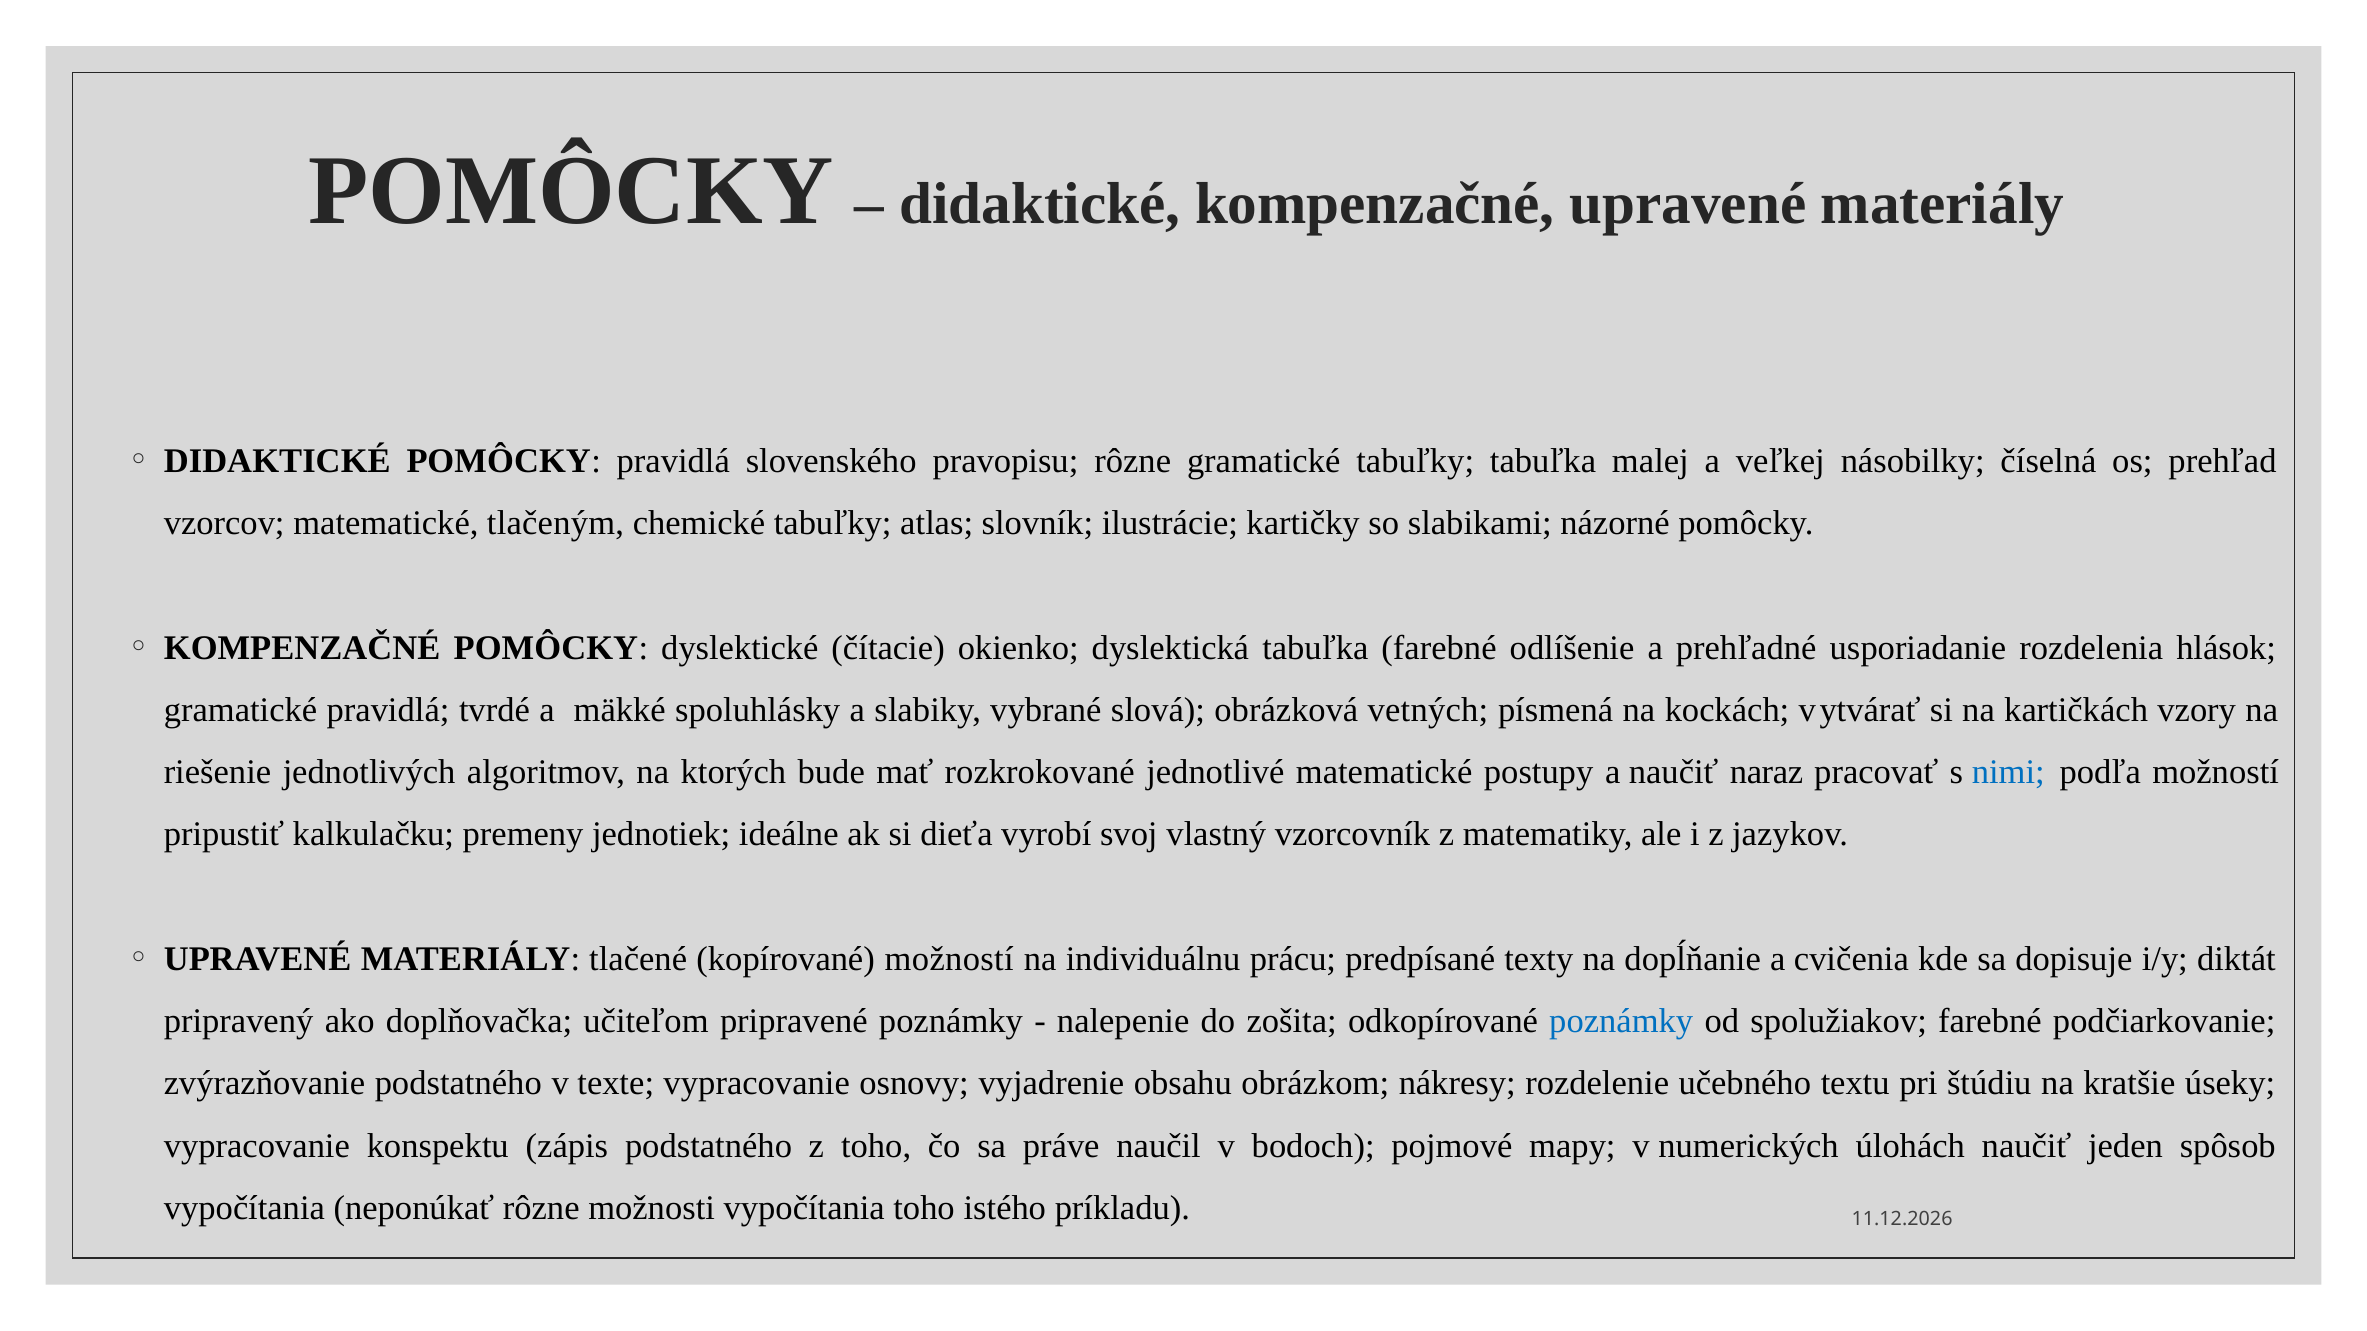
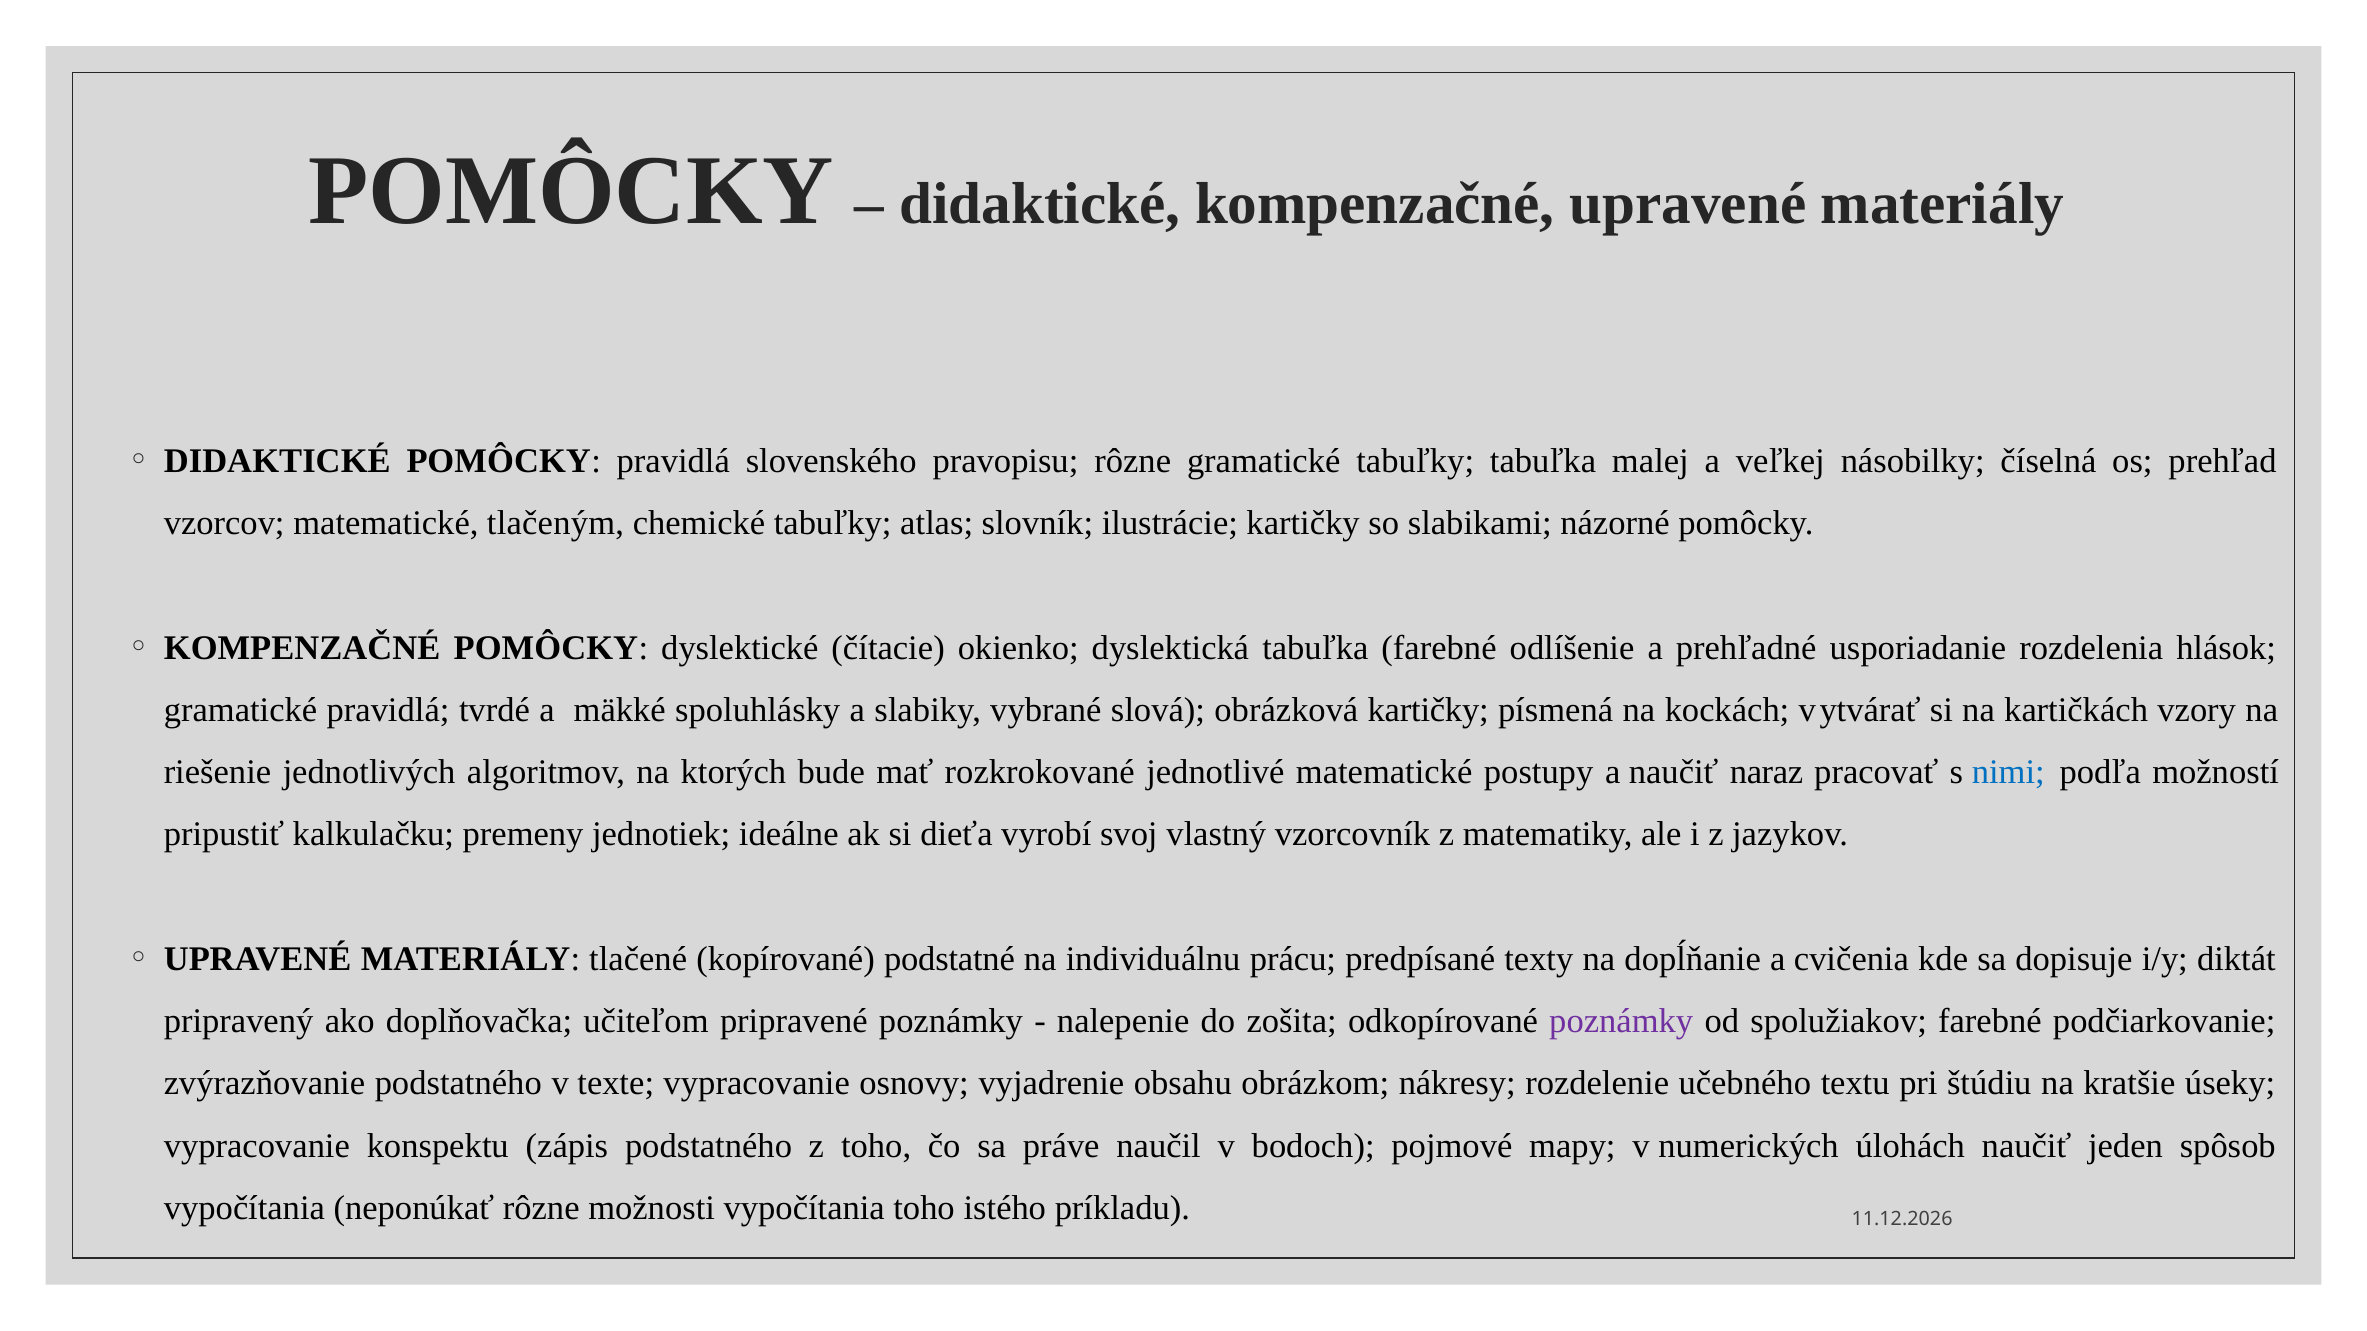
obrázková vetných: vetných -> kartičky
kopírované možností: možností -> podstatné
poznámky at (1621, 1022) colour: blue -> purple
